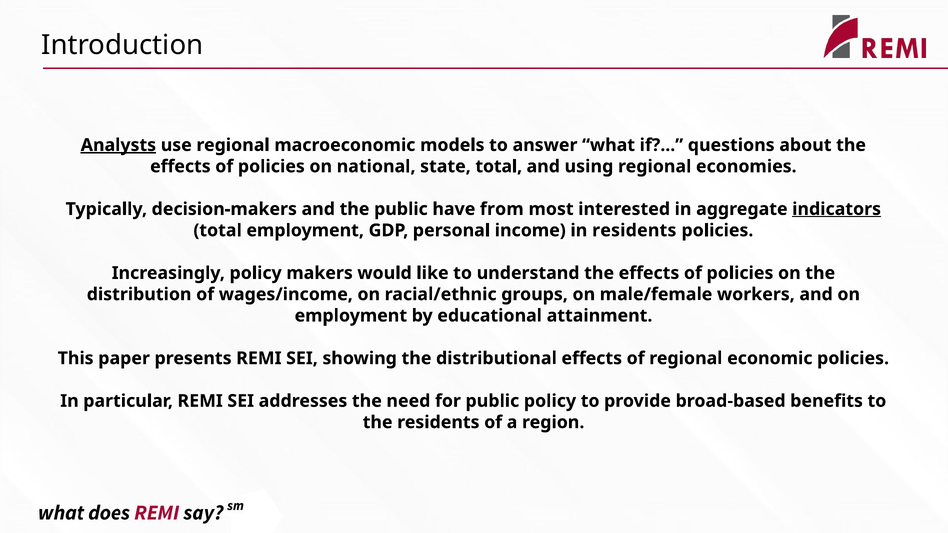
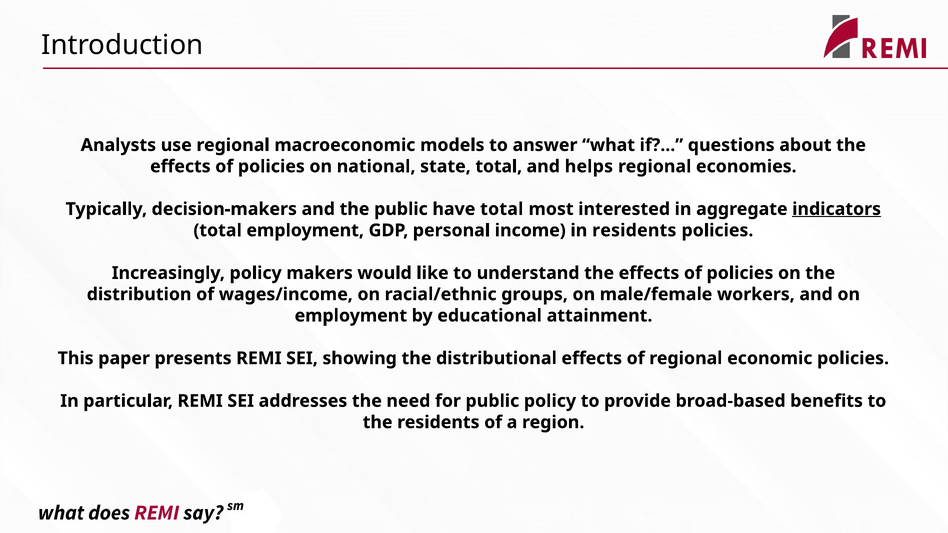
Analysts underline: present -> none
using: using -> helps
have from: from -> total
